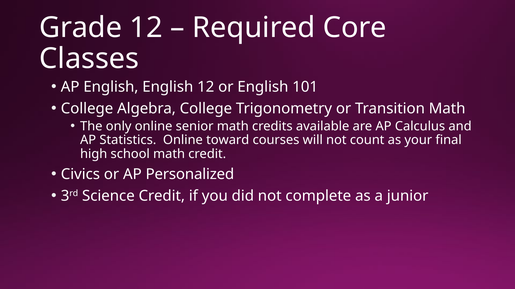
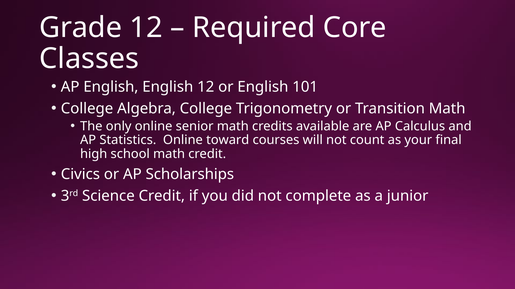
Personalized: Personalized -> Scholarships
